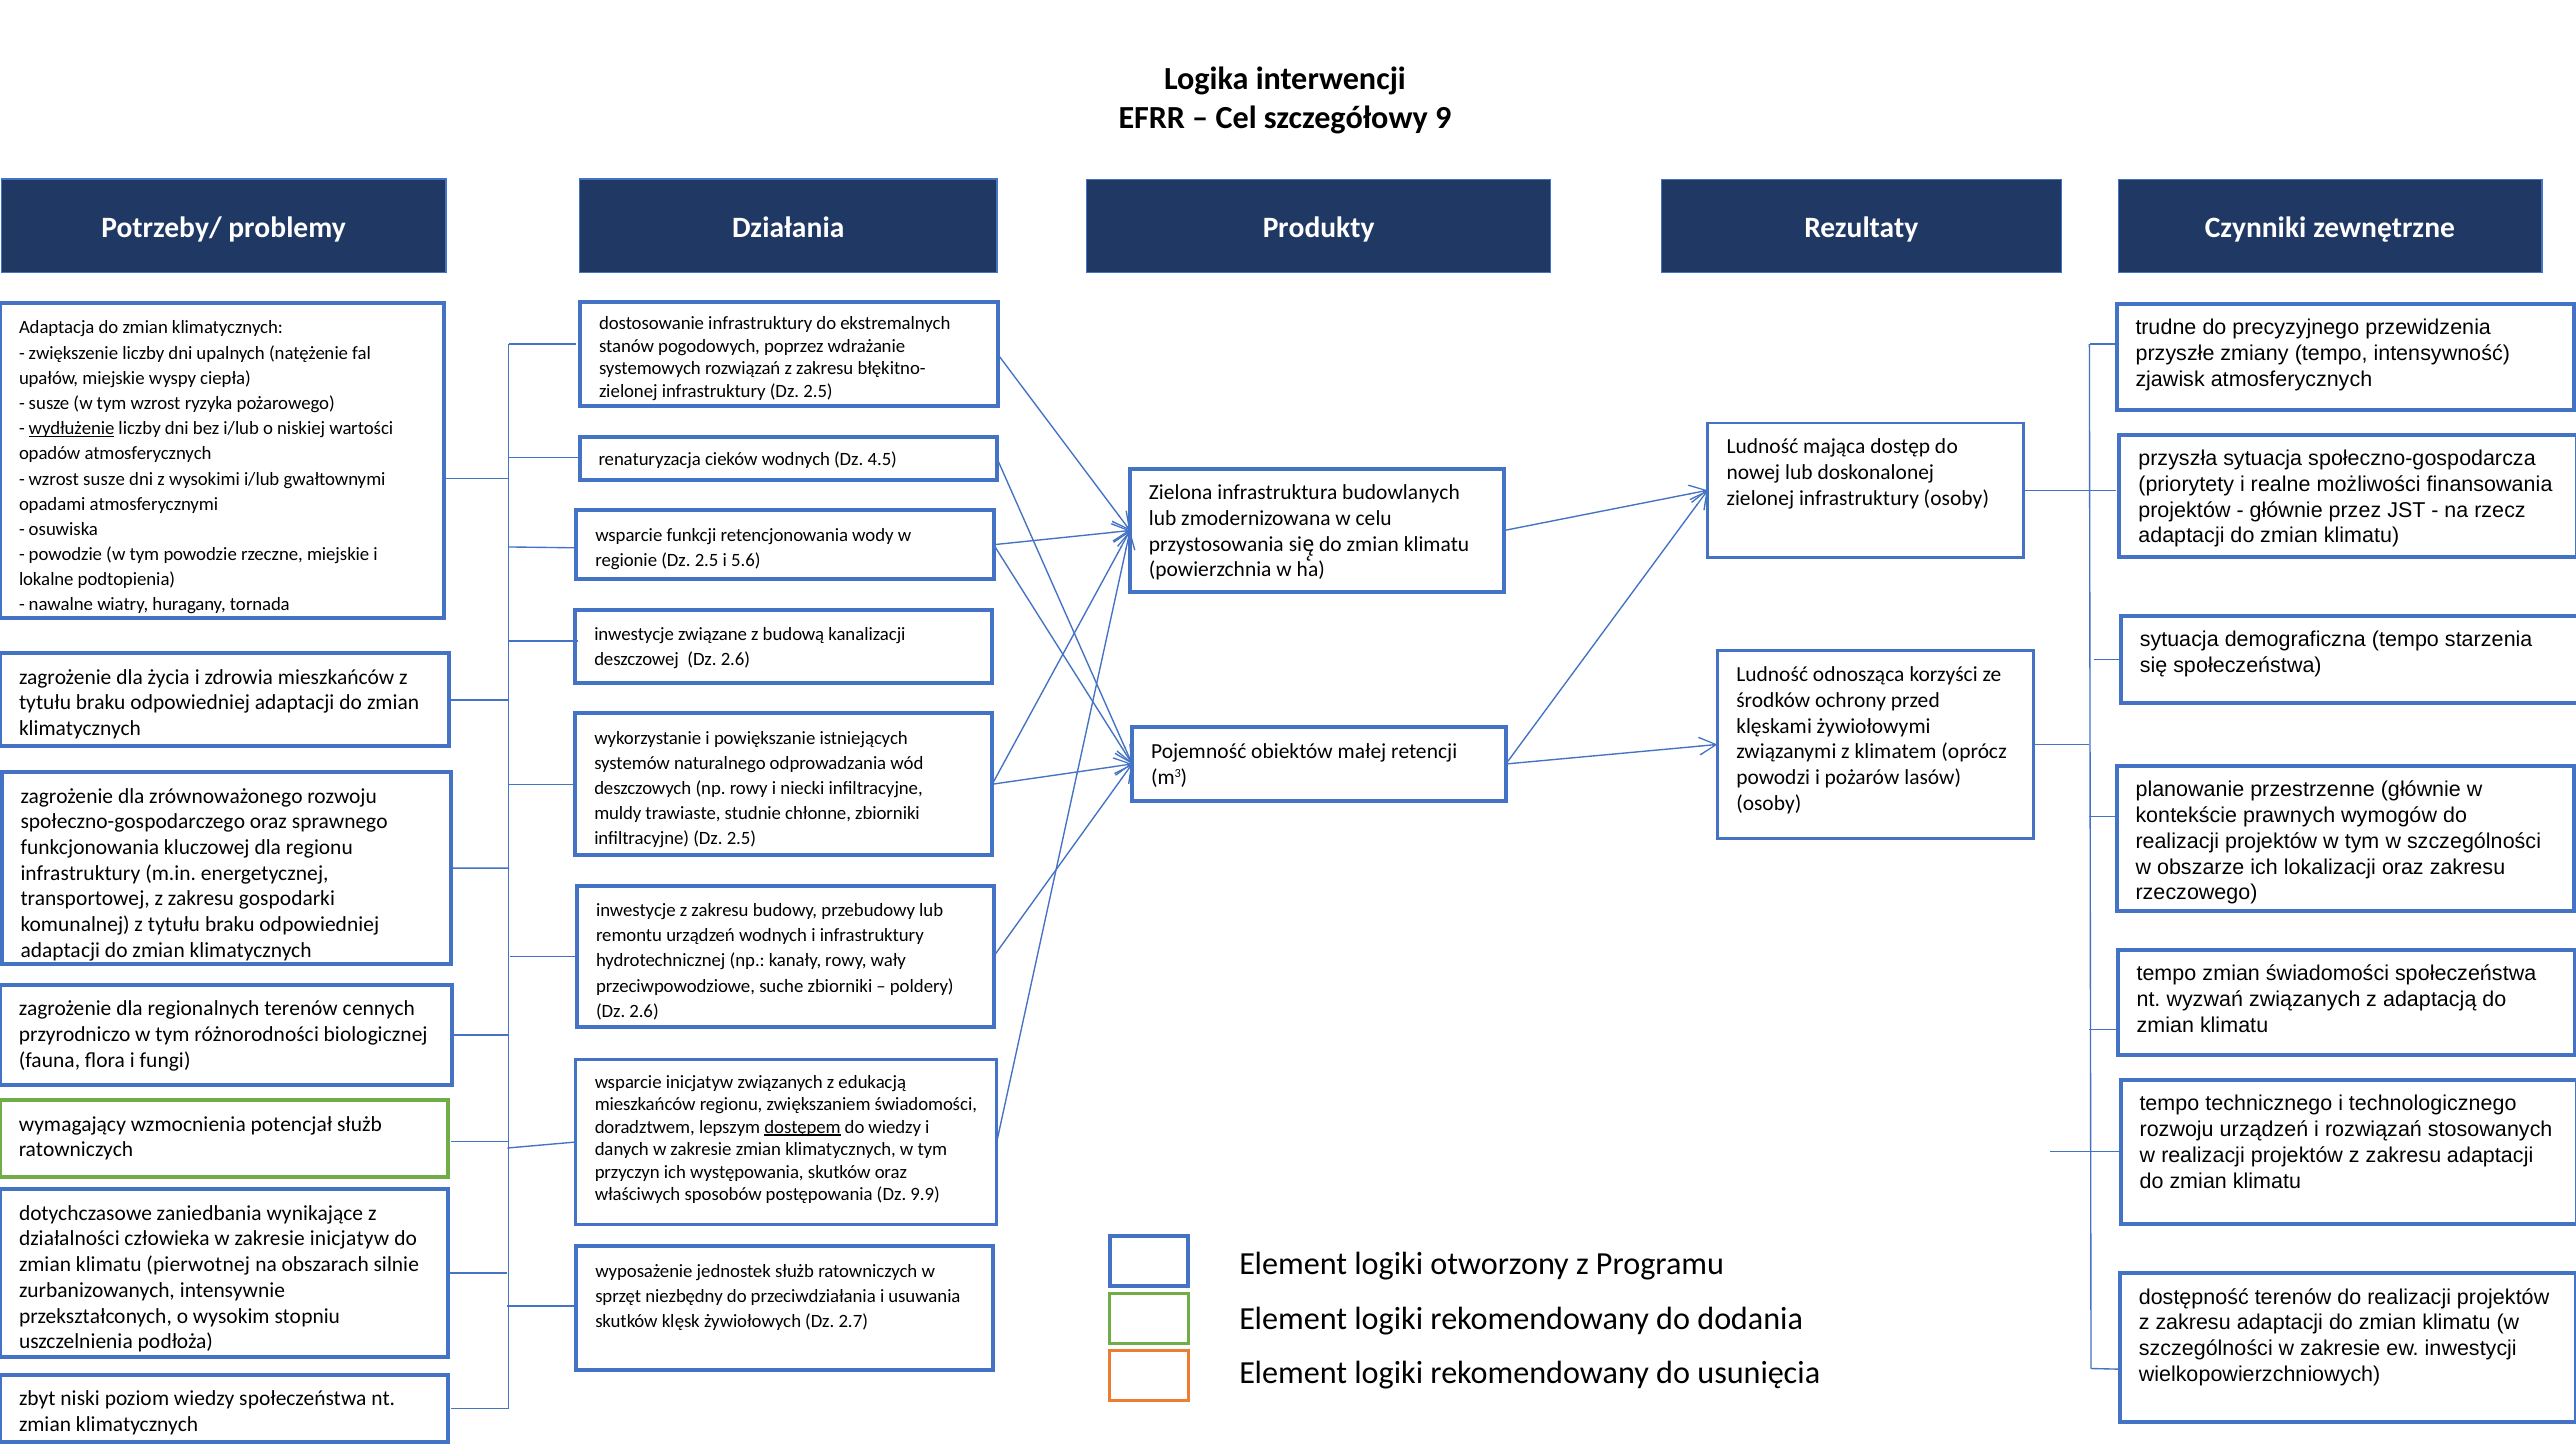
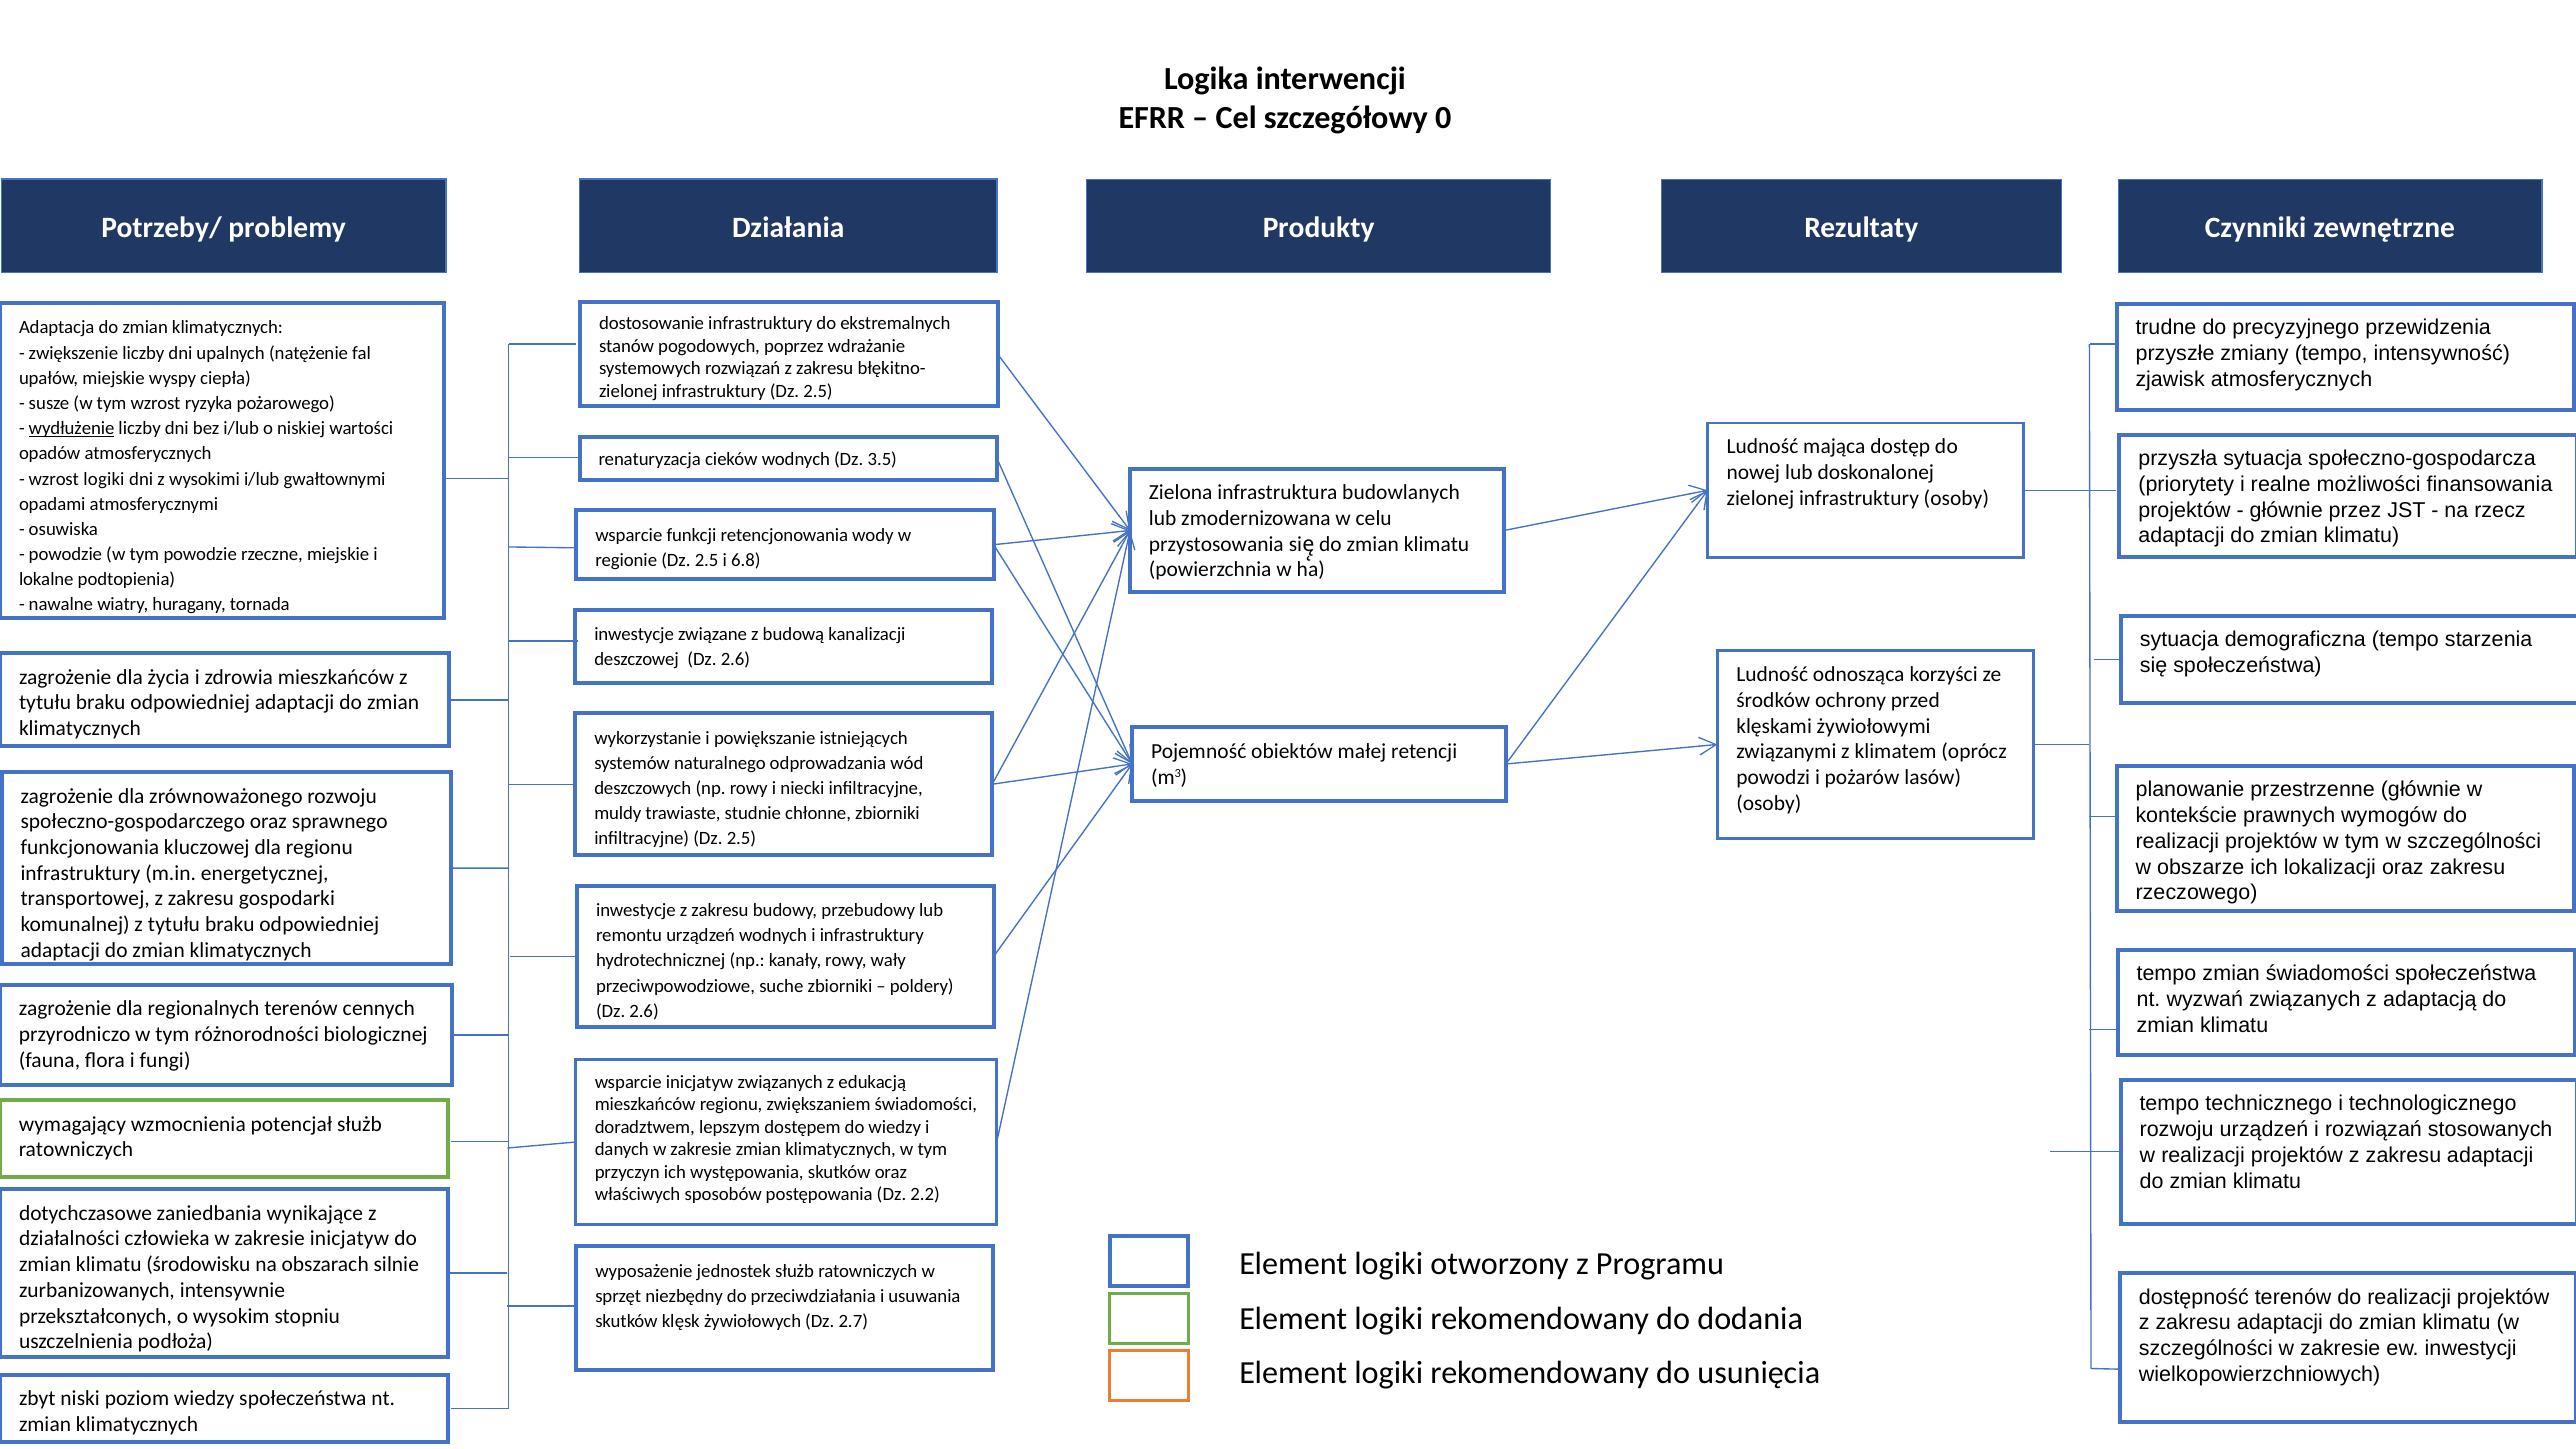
9: 9 -> 0
4.5: 4.5 -> 3.5
wzrost susze: susze -> logiki
5.6: 5.6 -> 6.8
dostępem underline: present -> none
9.9: 9.9 -> 2.2
pierwotnej: pierwotnej -> środowisku
